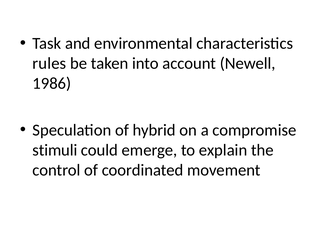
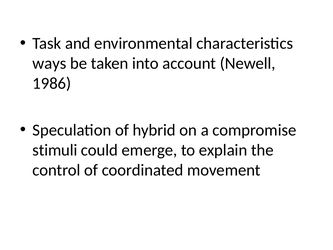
rules: rules -> ways
